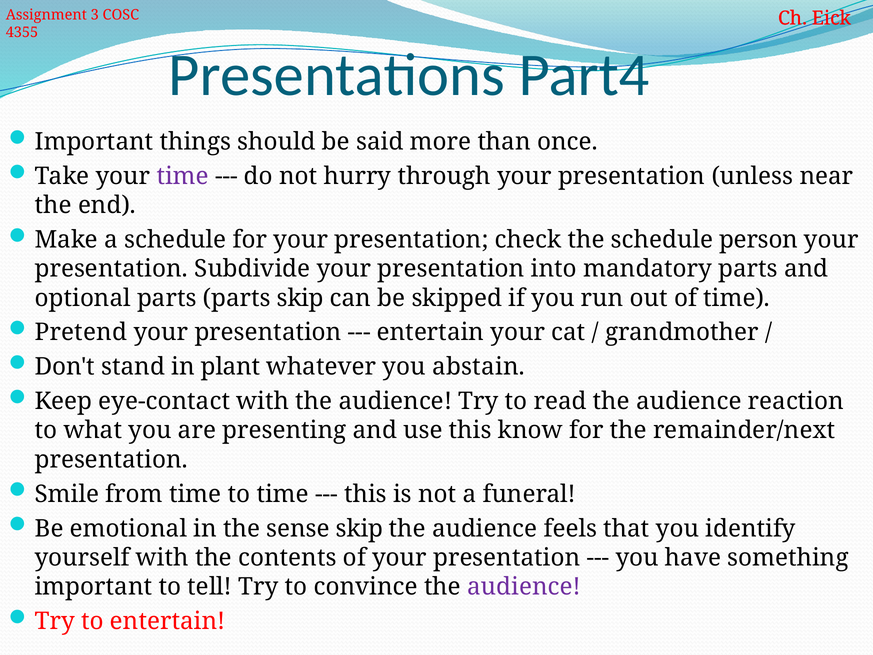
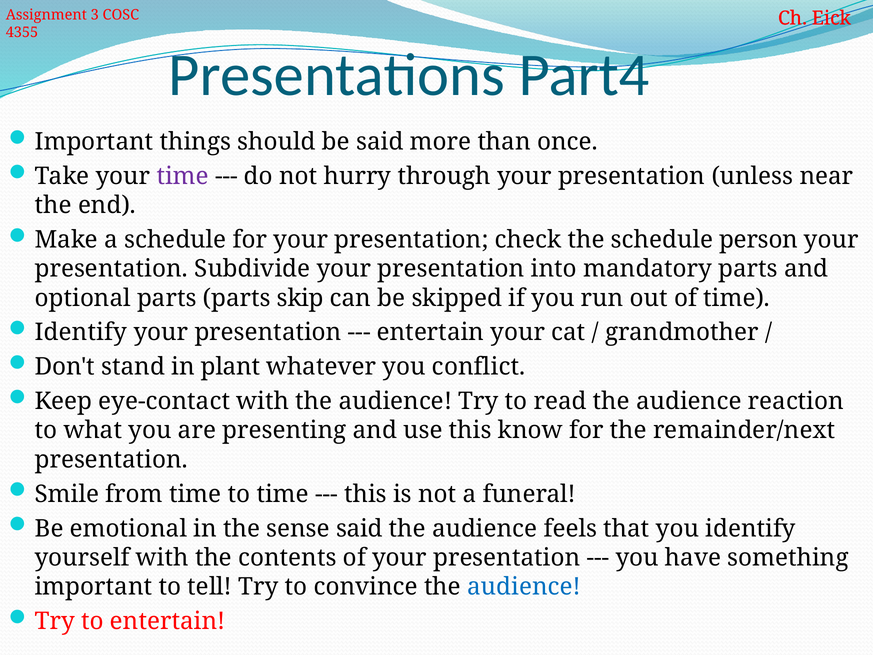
Pretend at (81, 332): Pretend -> Identify
abstain: abstain -> conflict
sense skip: skip -> said
audience at (524, 587) colour: purple -> blue
